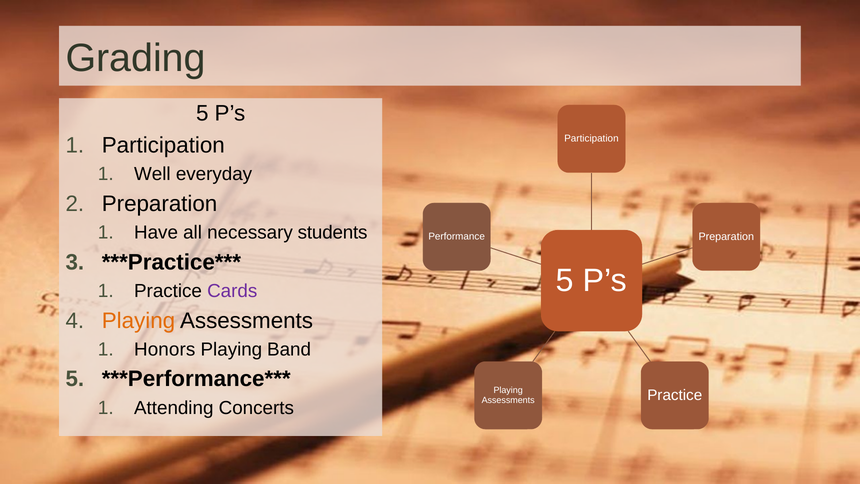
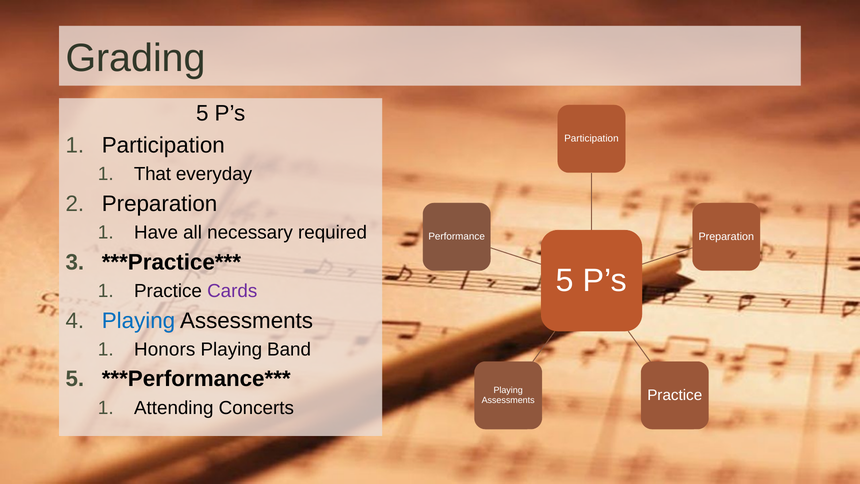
Well: Well -> That
students: students -> required
Playing at (138, 320) colour: orange -> blue
